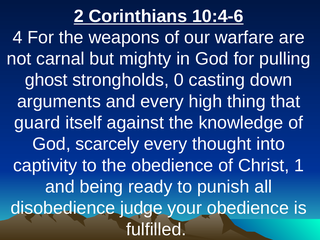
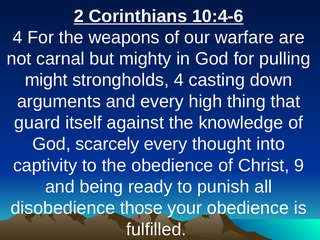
ghost: ghost -> might
strongholds 0: 0 -> 4
1: 1 -> 9
judge: judge -> those
